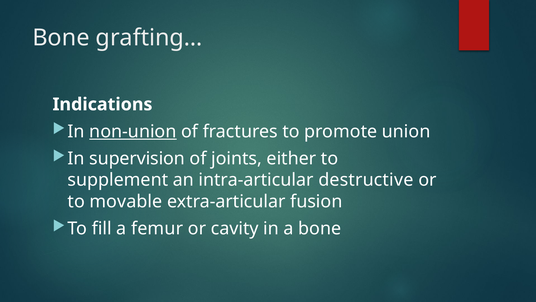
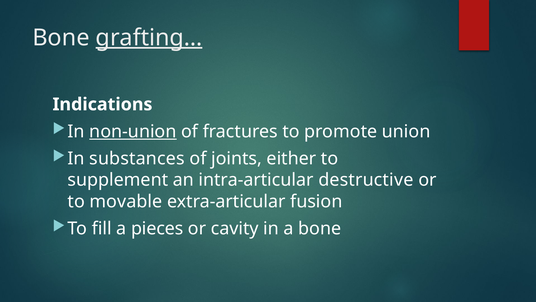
grafting… underline: none -> present
supervision: supervision -> substances
femur: femur -> pieces
